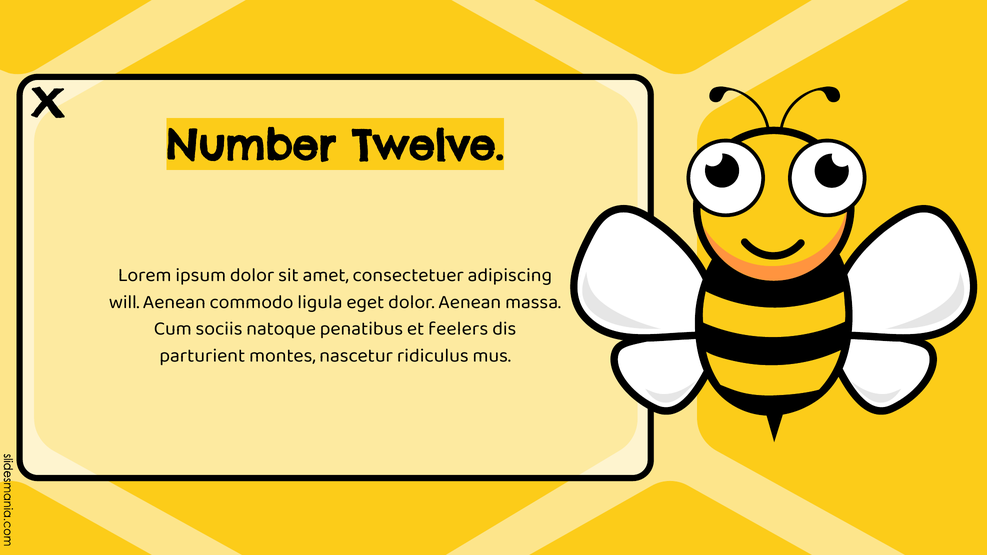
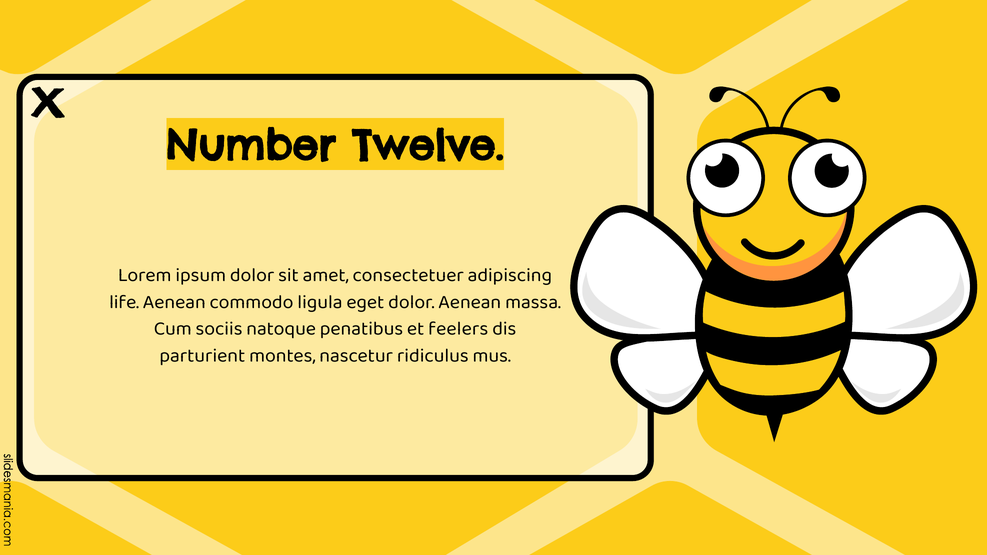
will: will -> life
